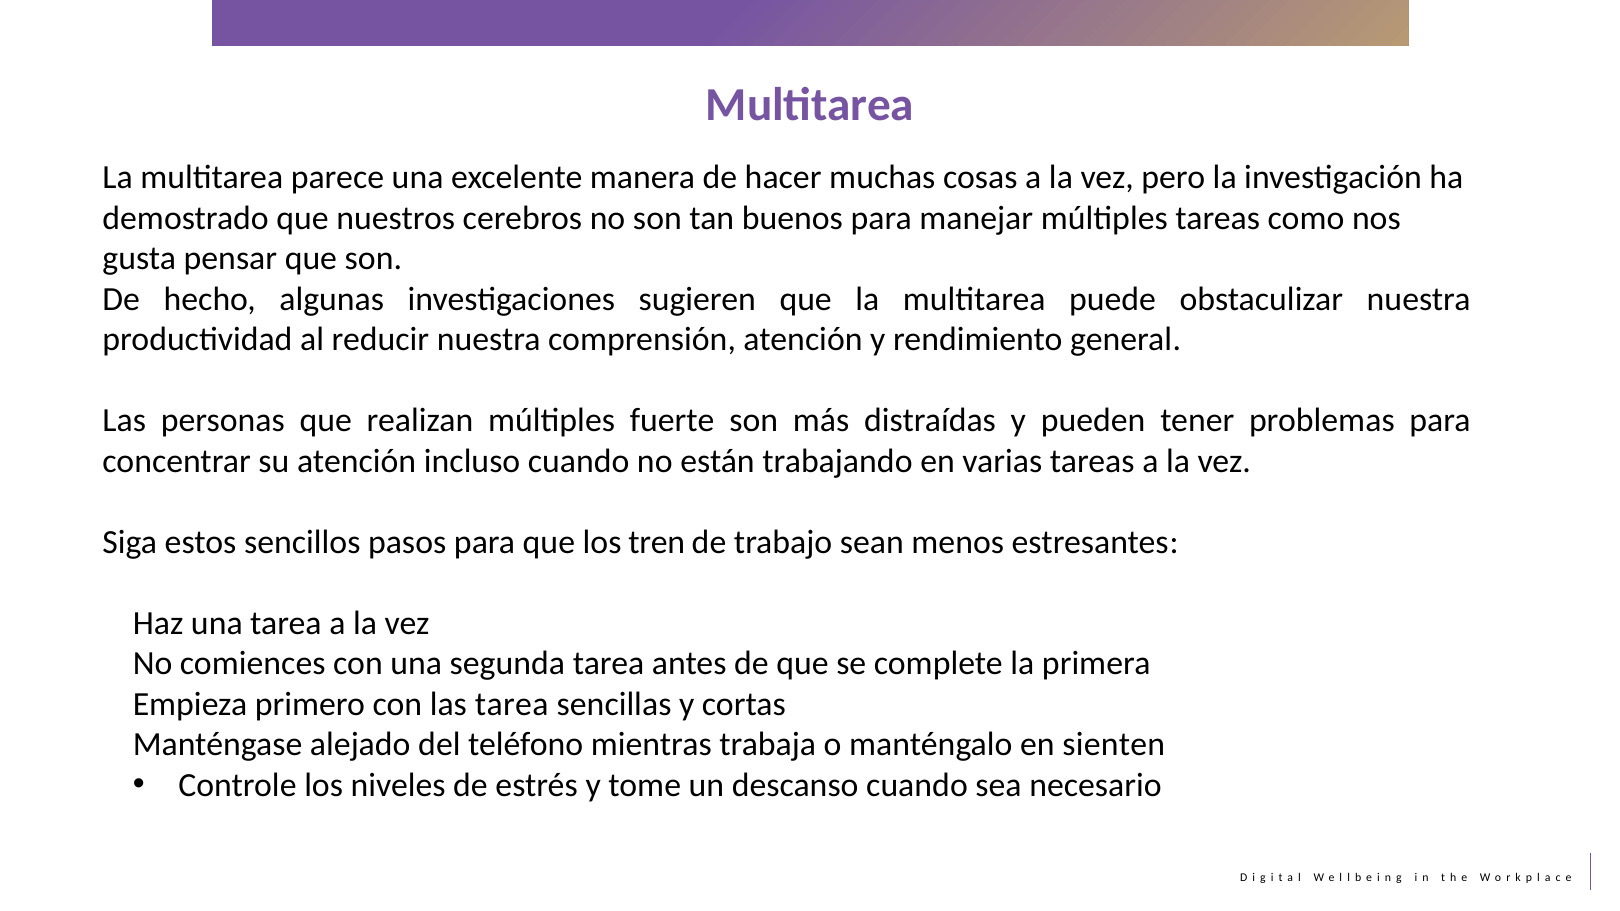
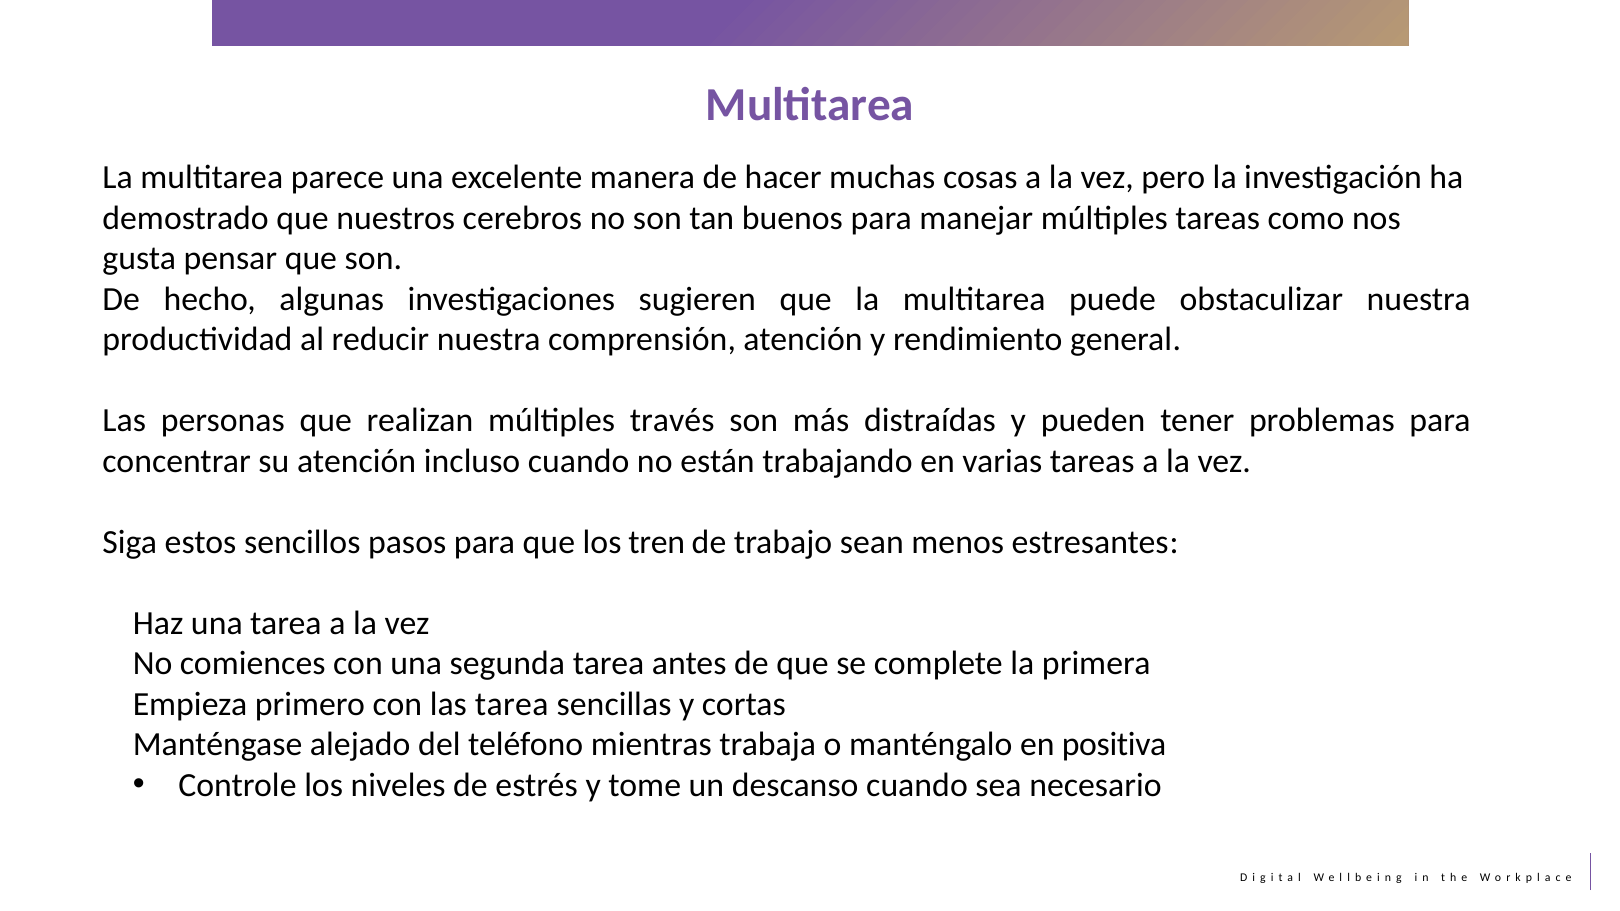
fuerte: fuerte -> través
sienten: sienten -> positiva
